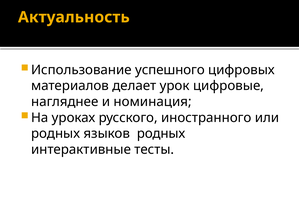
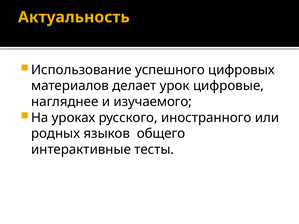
номинация: номинация -> изучаемого
языков родных: родных -> общего
